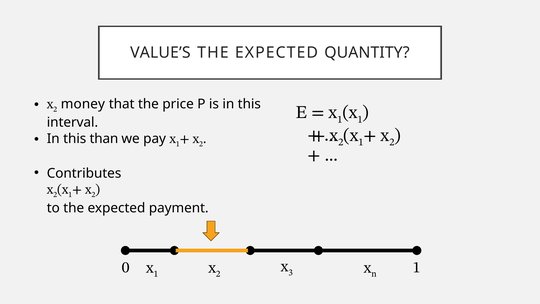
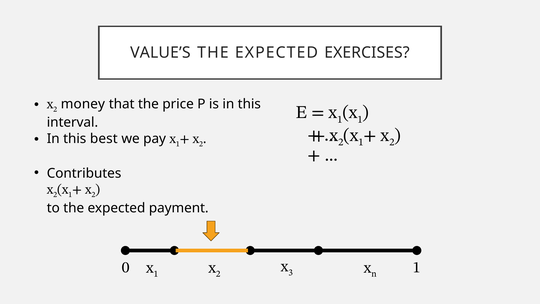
QUANTITY: QUANTITY -> EXERCISES
than: than -> best
